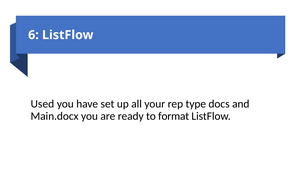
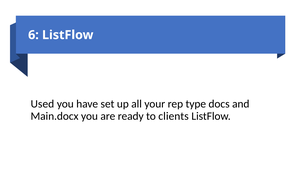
format: format -> clients
